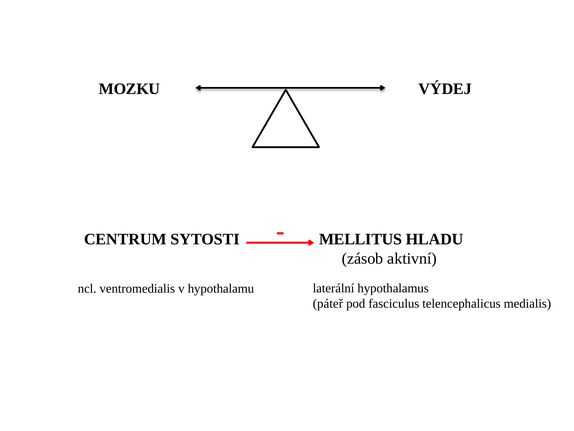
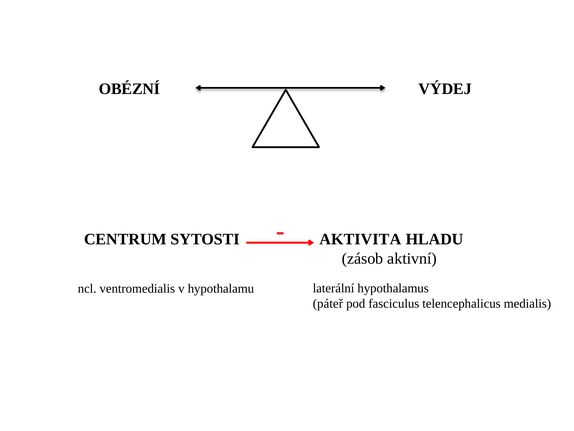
MOZKU: MOZKU -> OBÉZNÍ
MELLITUS: MELLITUS -> AKTIVITA
